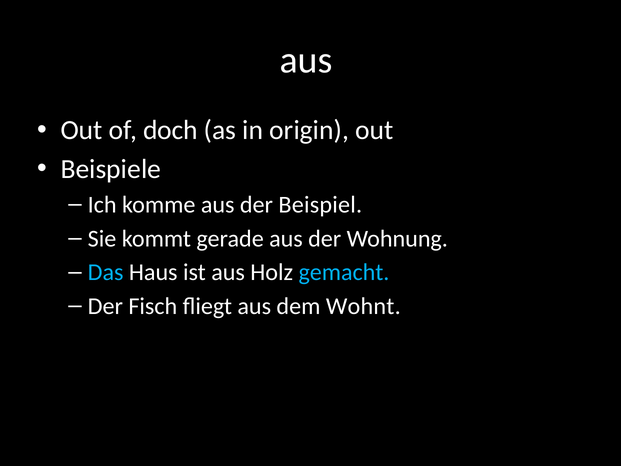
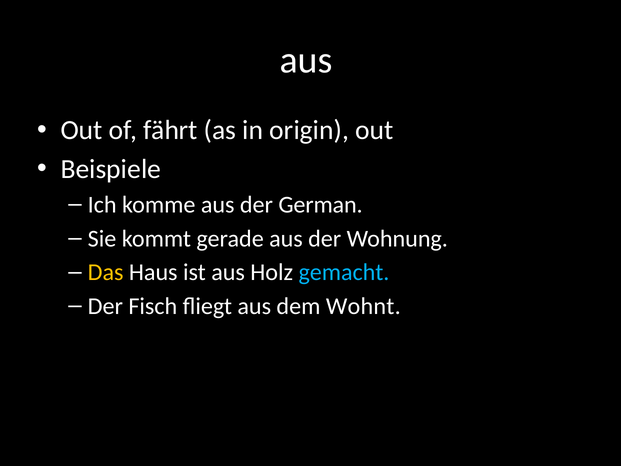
doch: doch -> fährt
Beispiel: Beispiel -> German
Das colour: light blue -> yellow
